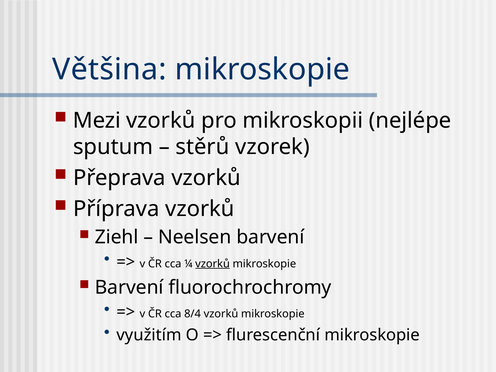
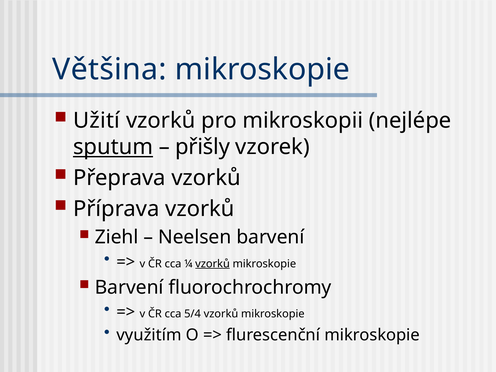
Mezi: Mezi -> Užití
sputum underline: none -> present
stěrů: stěrů -> přišly
8/4: 8/4 -> 5/4
